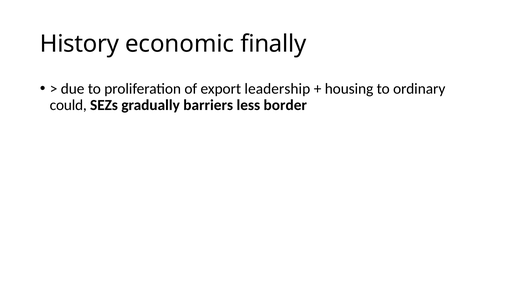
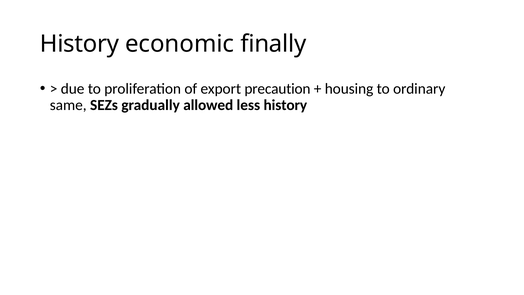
leadership: leadership -> precaution
could: could -> same
barriers: barriers -> allowed
less border: border -> history
